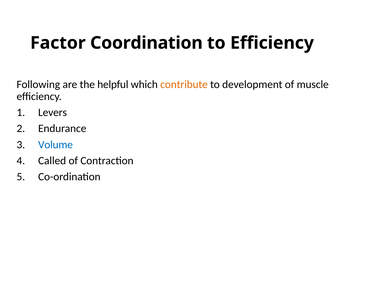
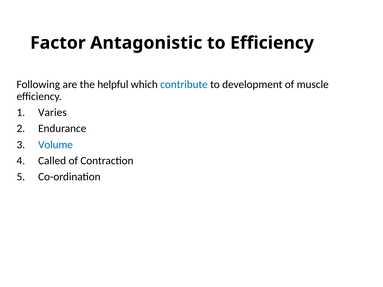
Coordination: Coordination -> Antagonistic
contribute colour: orange -> blue
Levers: Levers -> Varies
